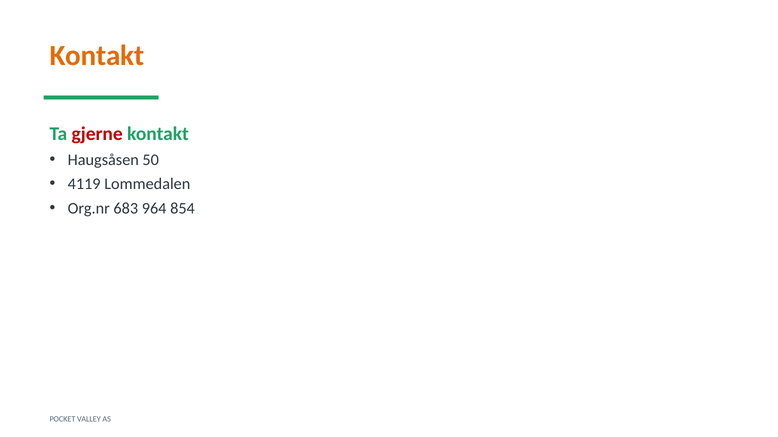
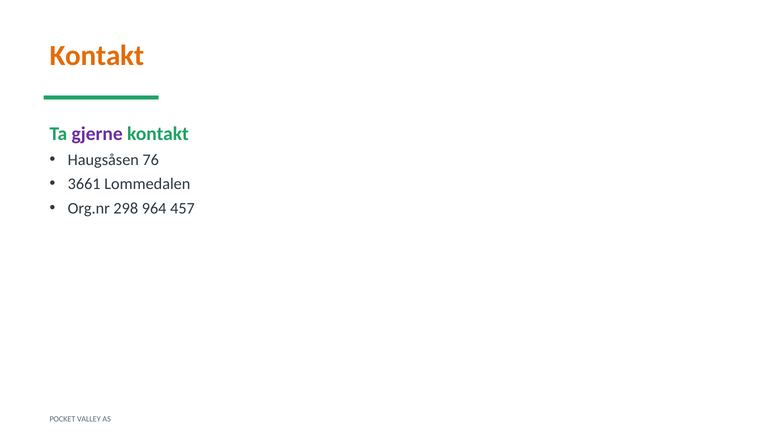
gjerne colour: red -> purple
50: 50 -> 76
4119: 4119 -> 3661
683: 683 -> 298
854: 854 -> 457
